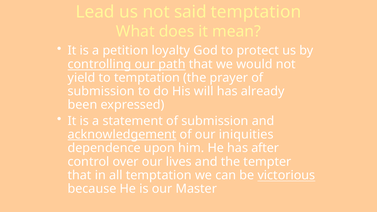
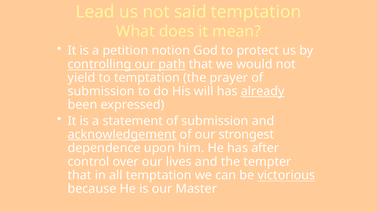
loyalty: loyalty -> notion
already underline: none -> present
iniquities: iniquities -> strongest
